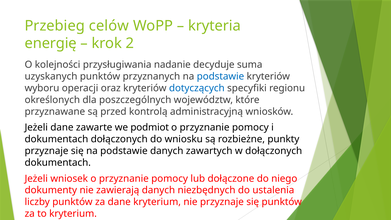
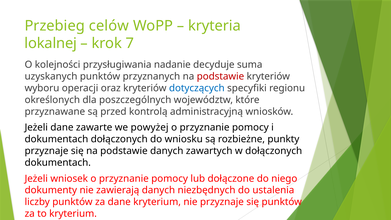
energię: energię -> lokalnej
2: 2 -> 7
podstawie at (220, 76) colour: blue -> red
podmiot: podmiot -> powyżej
